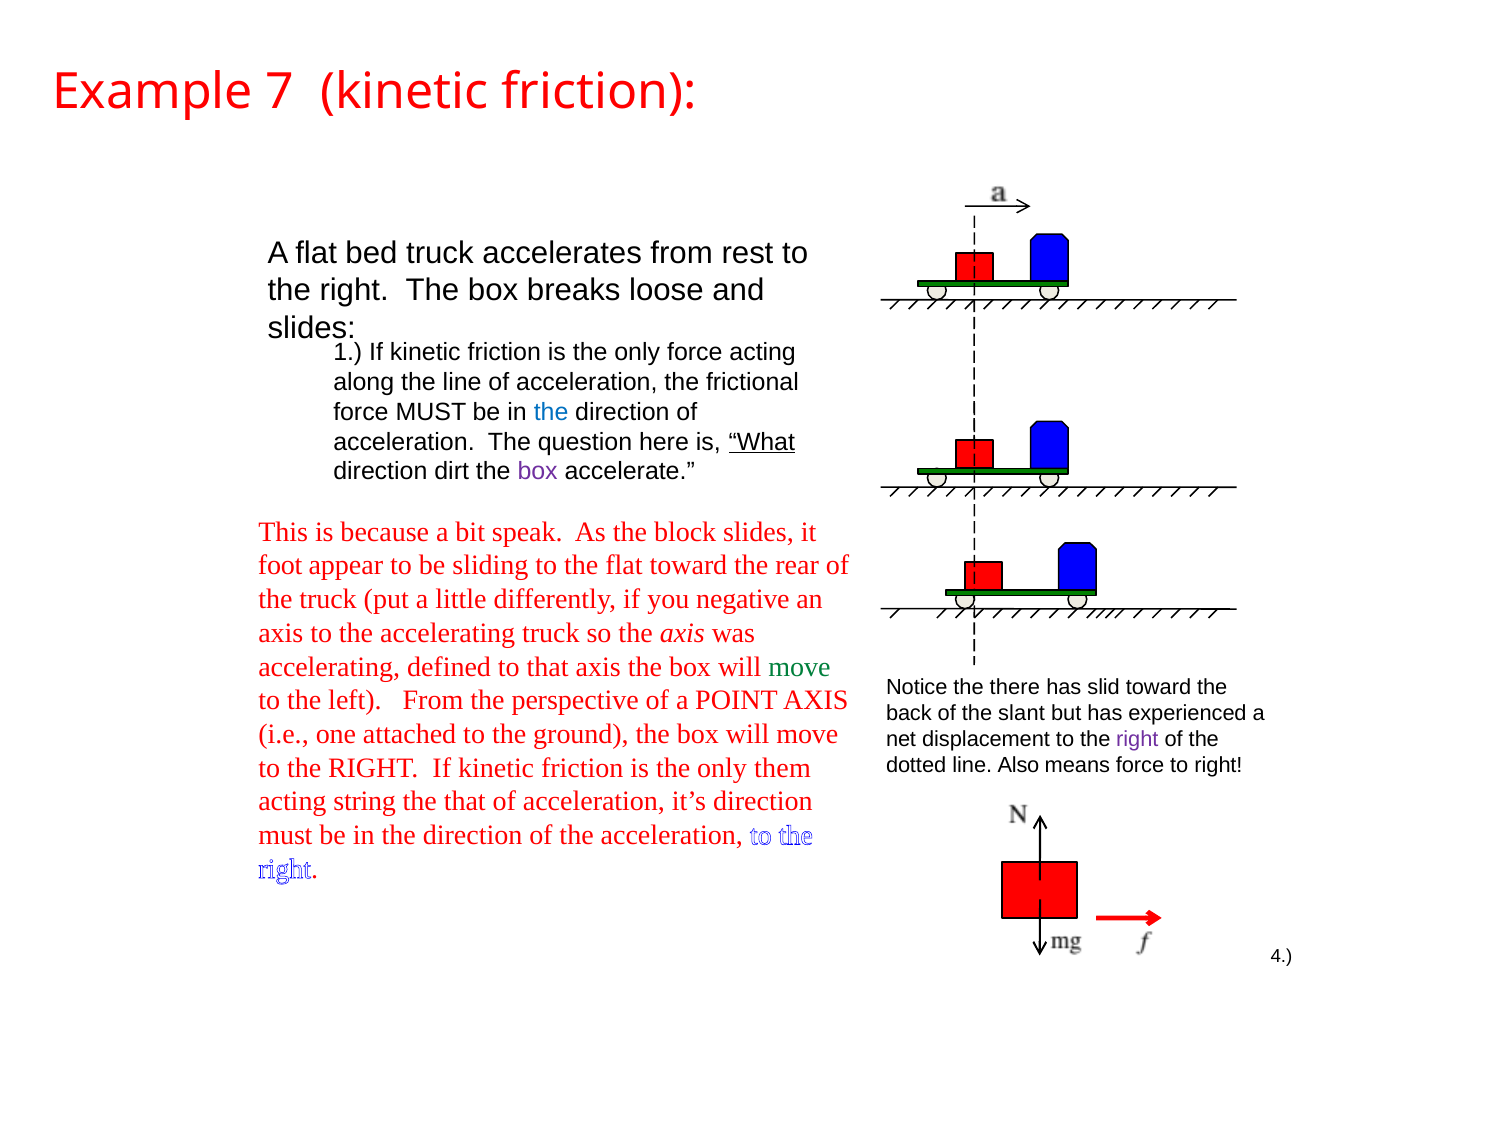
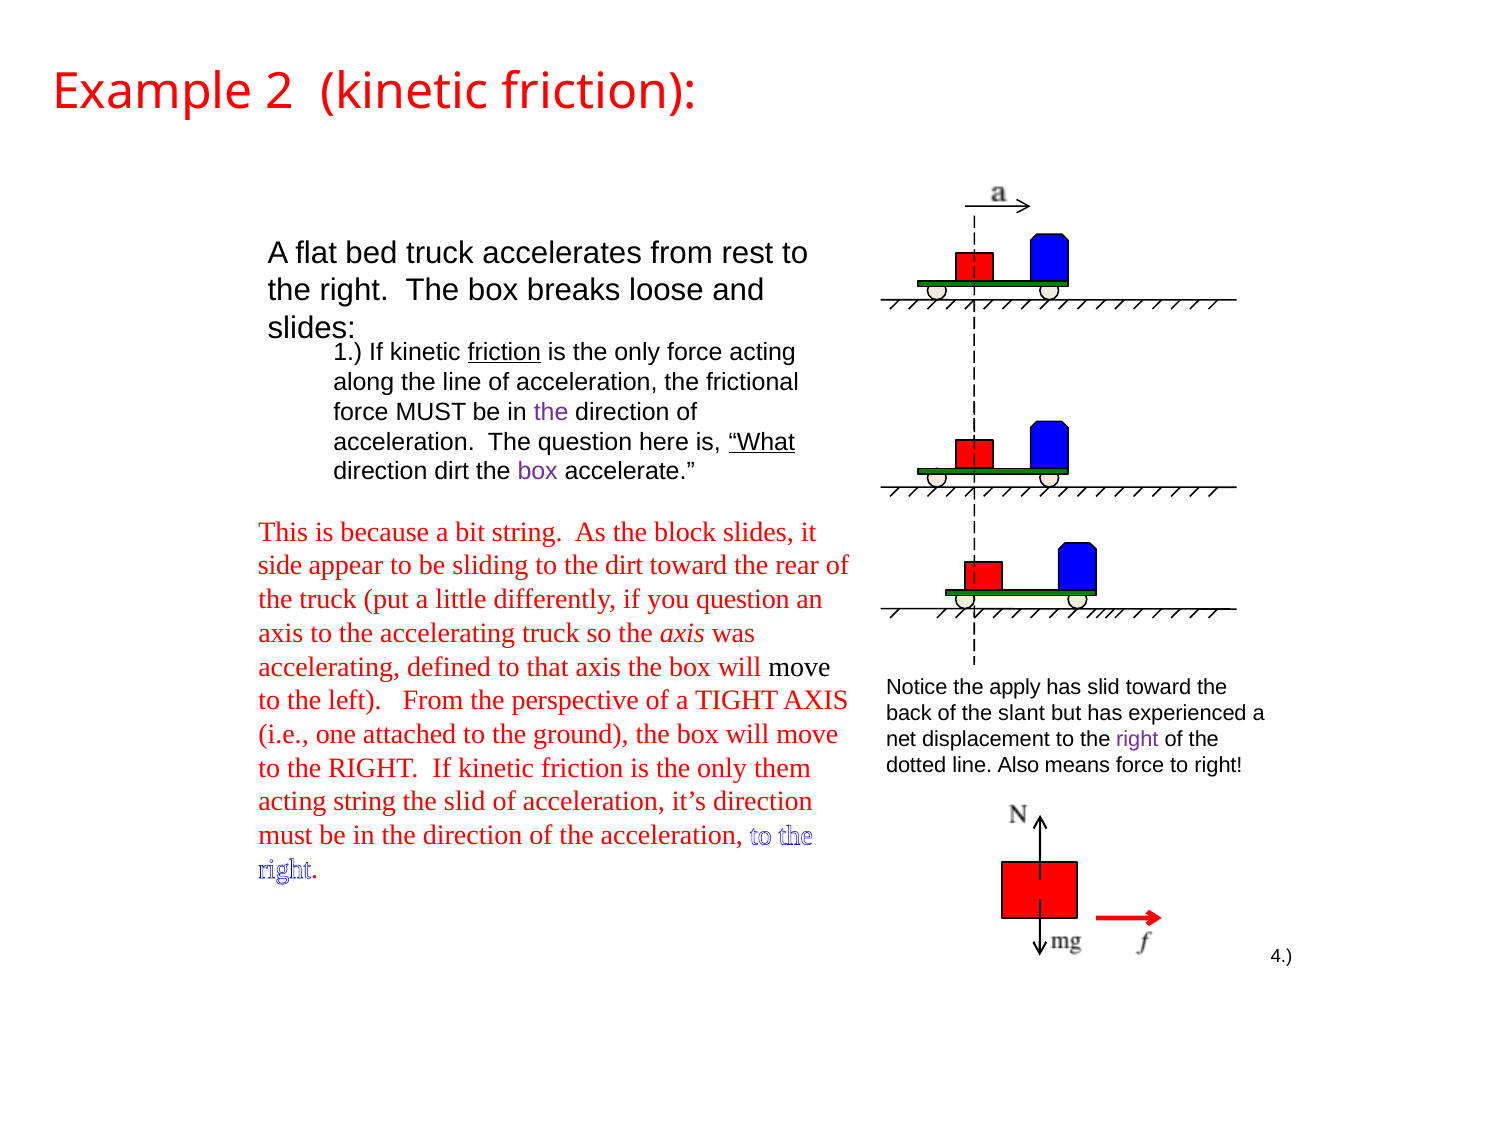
7: 7 -> 2
friction at (504, 352) underline: none -> present
the at (551, 412) colour: blue -> purple
bit speak: speak -> string
foot: foot -> side
the flat: flat -> dirt
you negative: negative -> question
move at (800, 667) colour: green -> black
there: there -> apply
POINT: POINT -> TIGHT
the that: that -> slid
